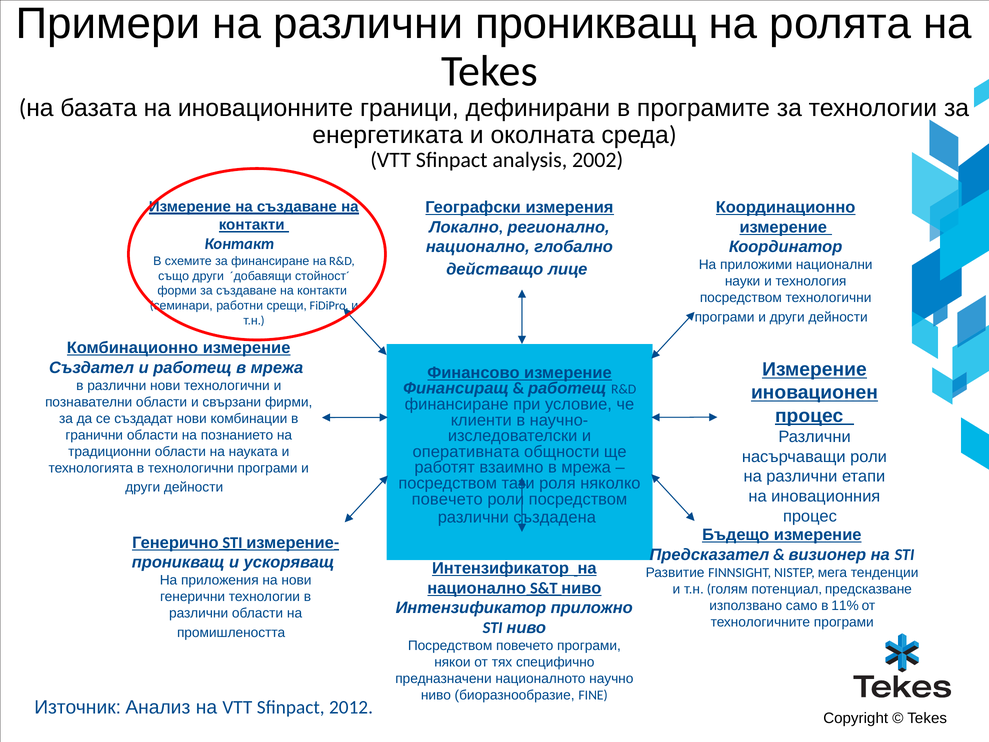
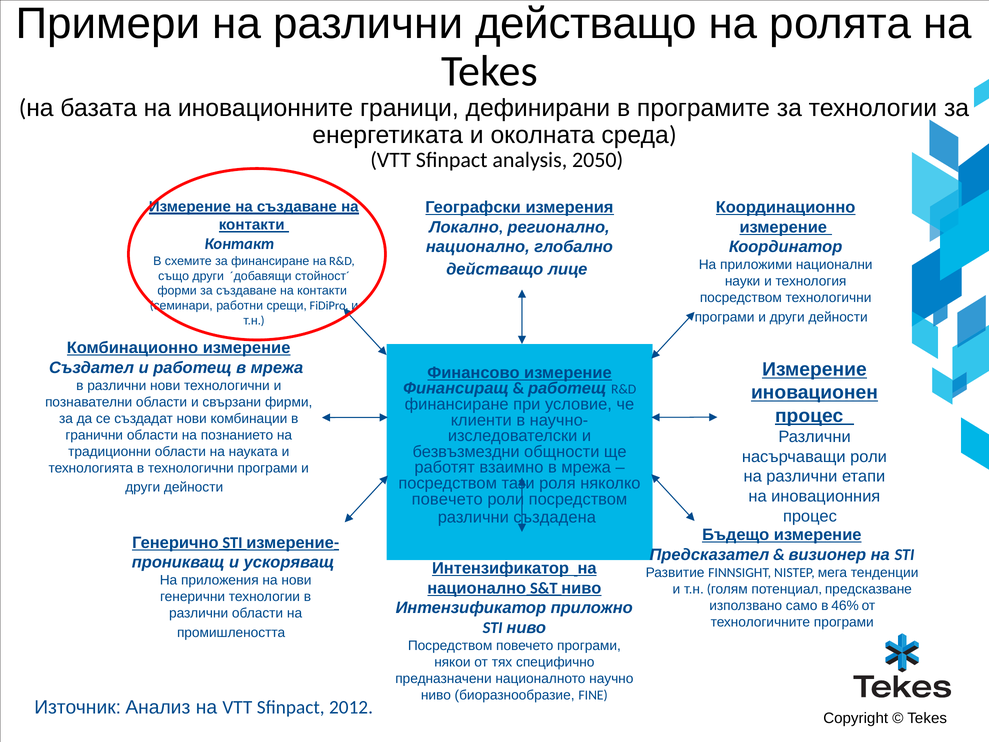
различни проникващ: проникващ -> действащо
2002: 2002 -> 2050
оперативната: оперативната -> безвъзмездни
11%: 11% -> 46%
